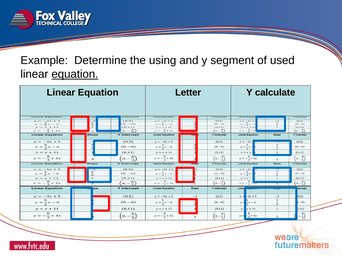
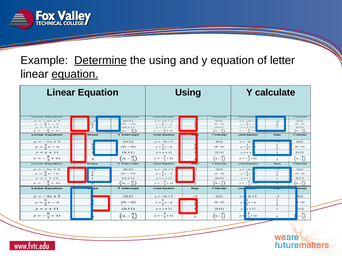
Determine underline: none -> present
y segment: segment -> equation
used: used -> letter
Equation Letter: Letter -> Using
